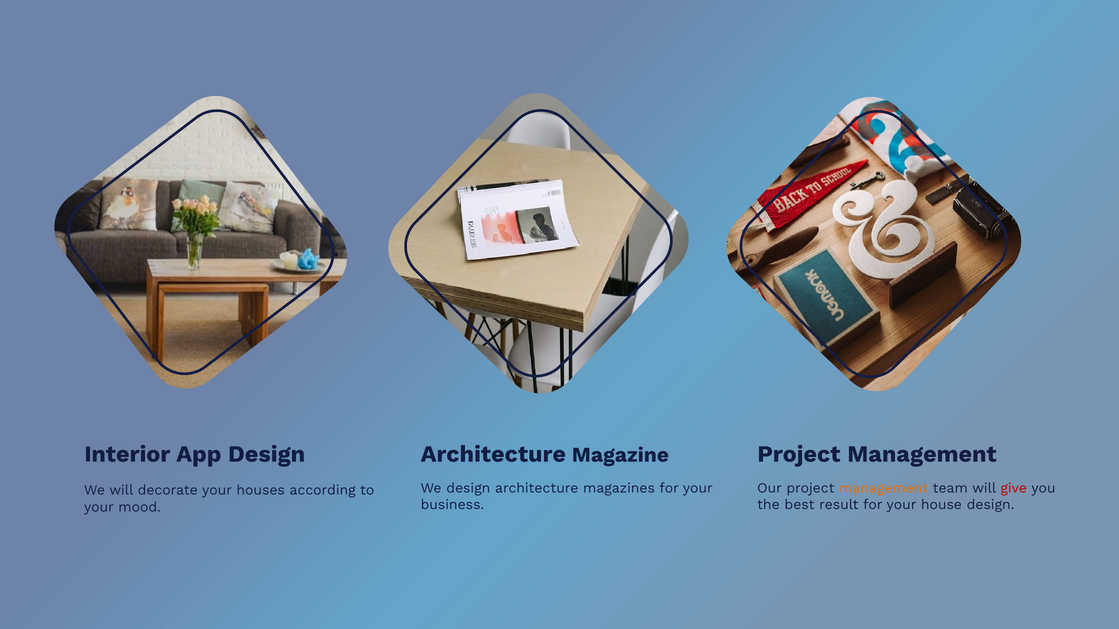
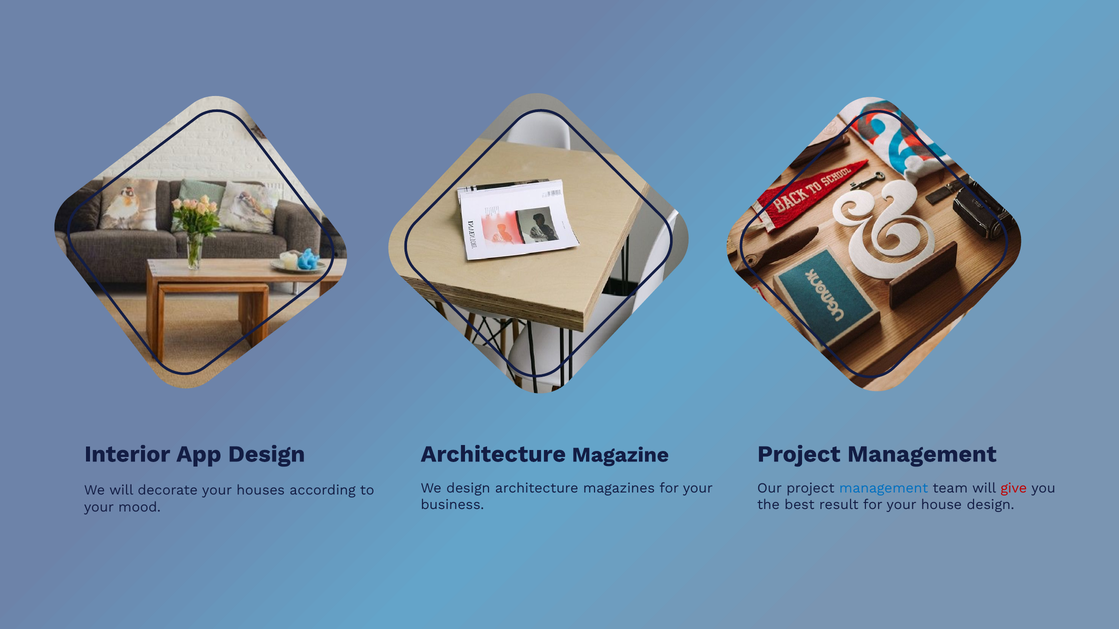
management at (884, 488) colour: orange -> blue
